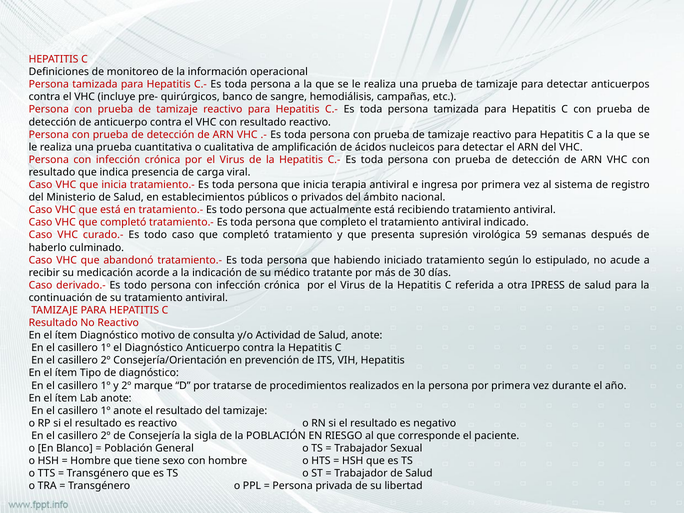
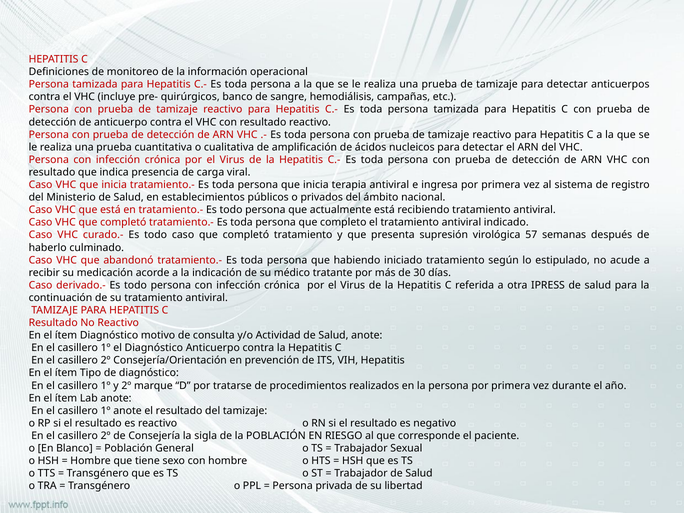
59: 59 -> 57
